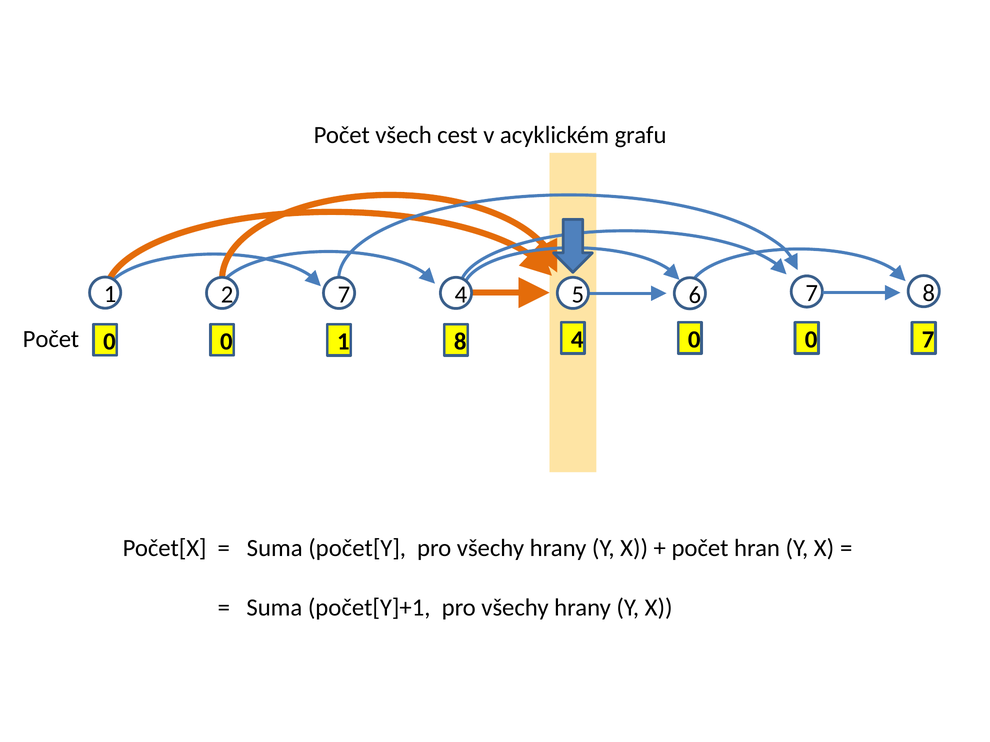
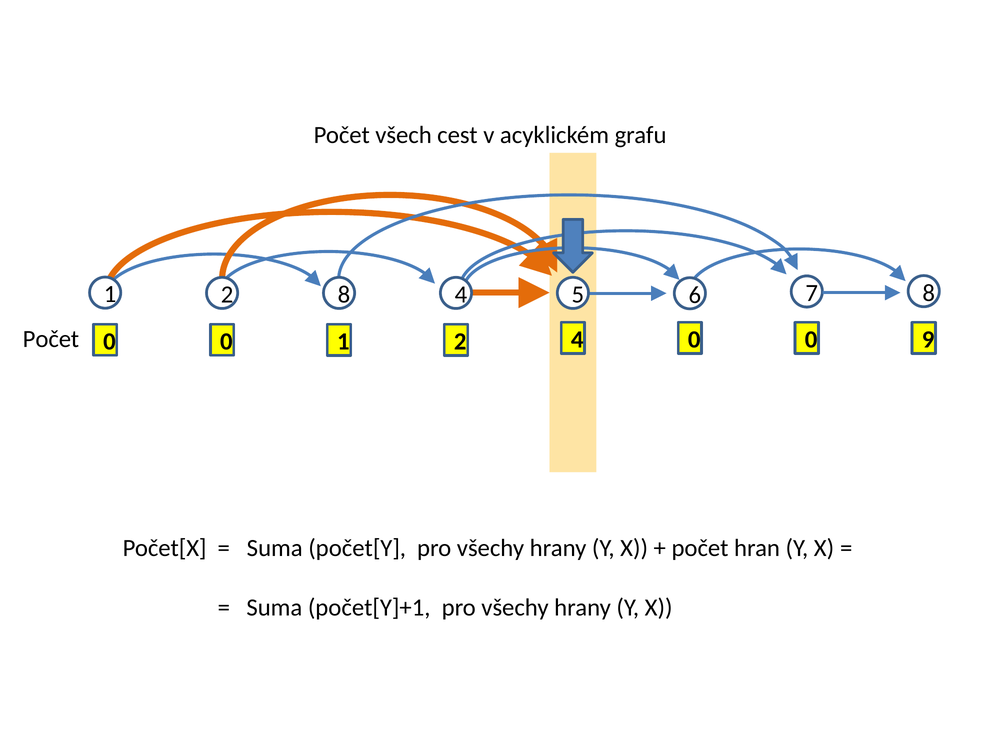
2 7: 7 -> 8
0 1 8: 8 -> 2
0 7: 7 -> 9
